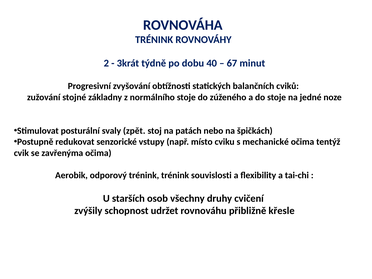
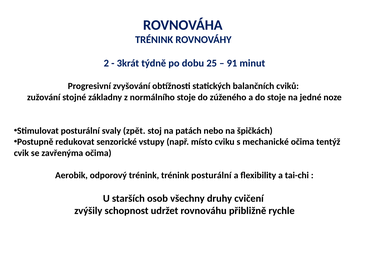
40: 40 -> 25
67: 67 -> 91
trénink souvislosti: souvislosti -> posturální
křesle: křesle -> rychle
